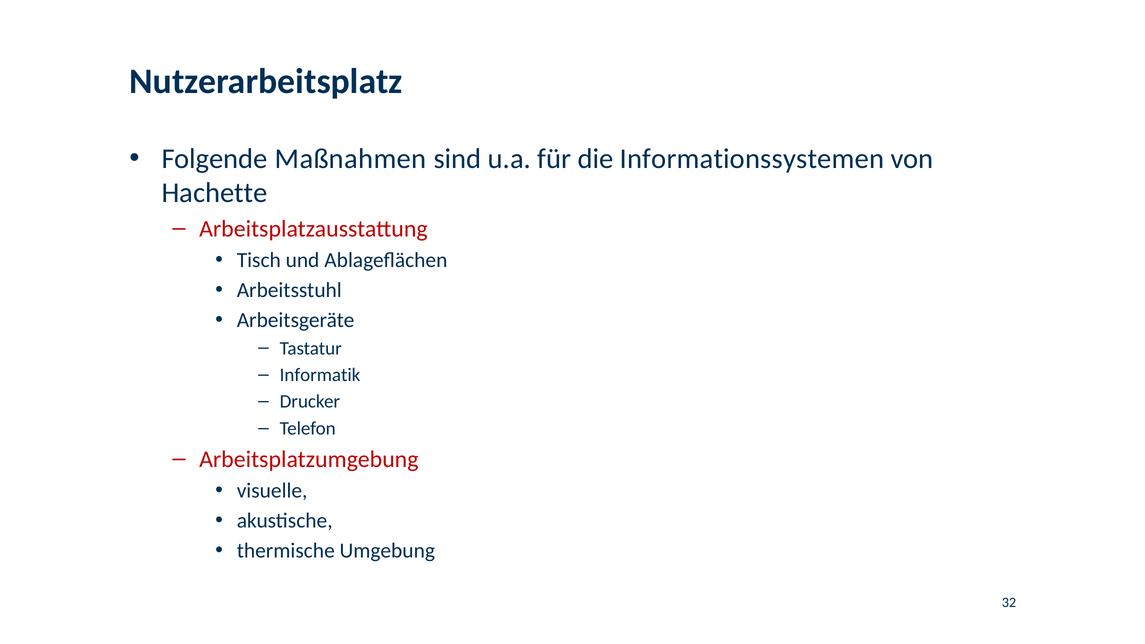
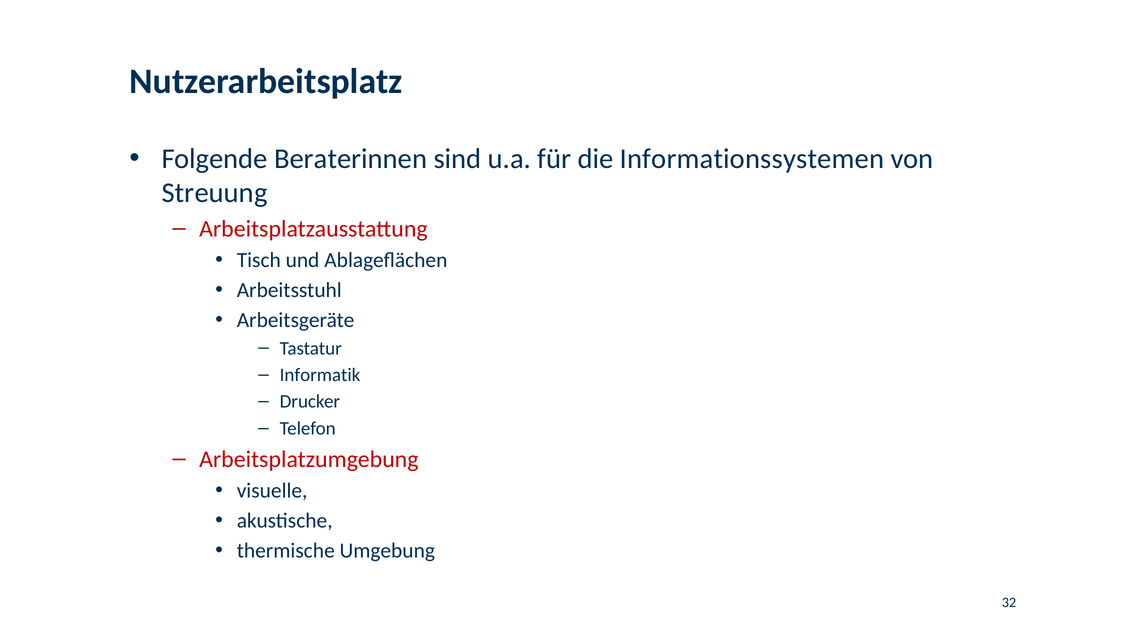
Maßnahmen: Maßnahmen -> Beraterinnen
Hachette: Hachette -> Streuung
